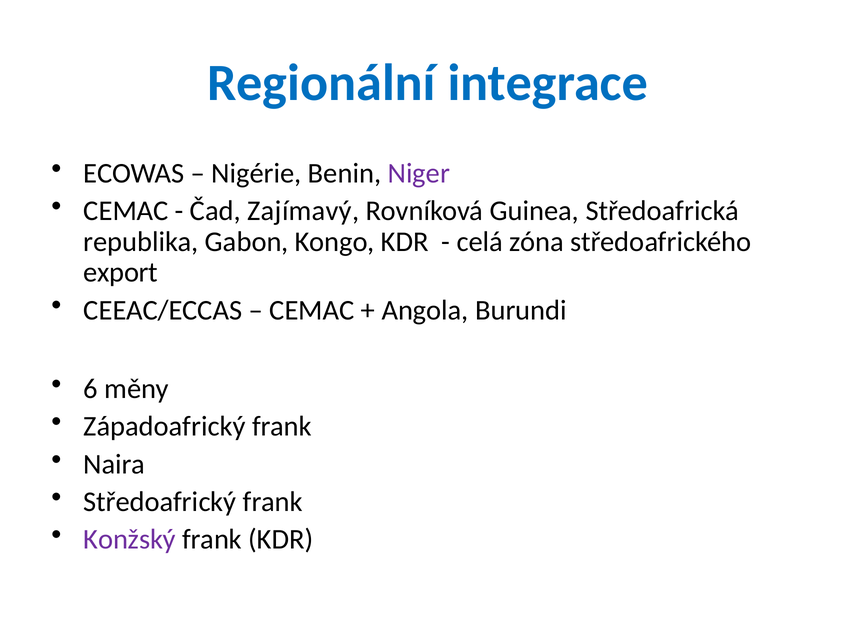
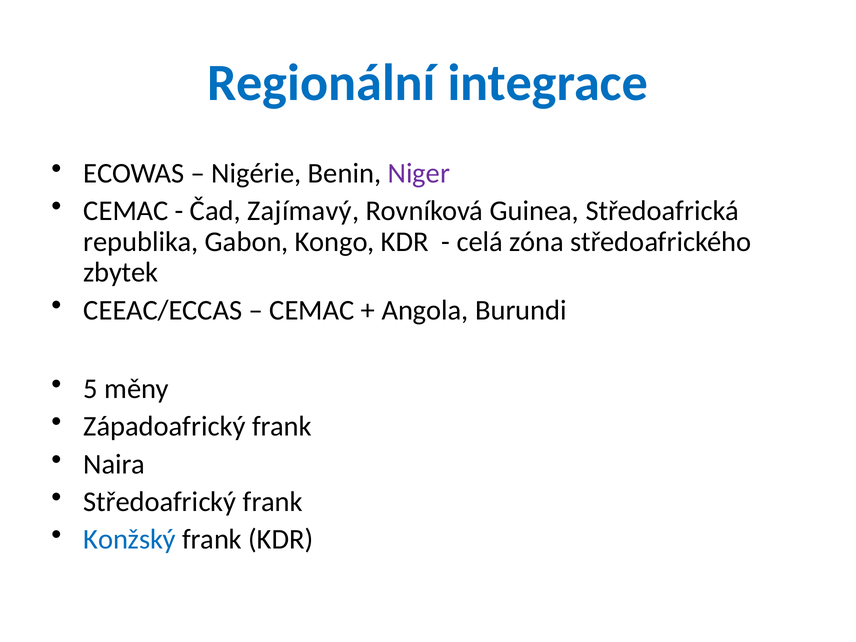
export: export -> zbytek
6: 6 -> 5
Konžský colour: purple -> blue
